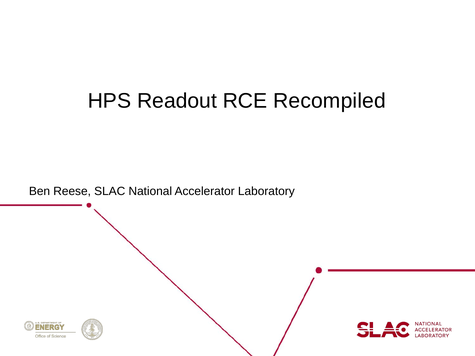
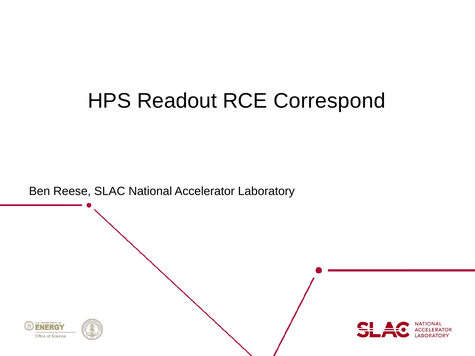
Recompiled: Recompiled -> Correspond
